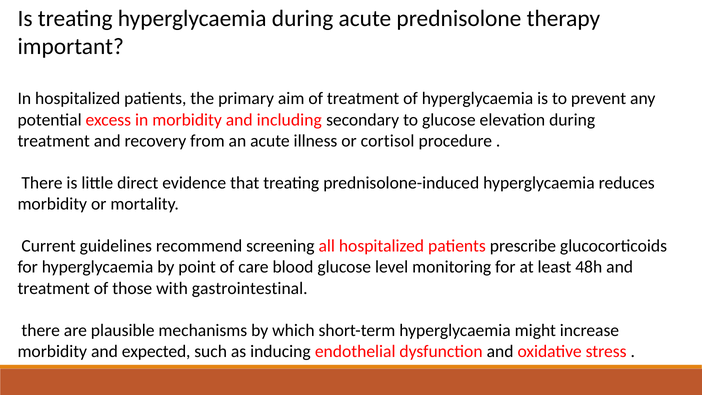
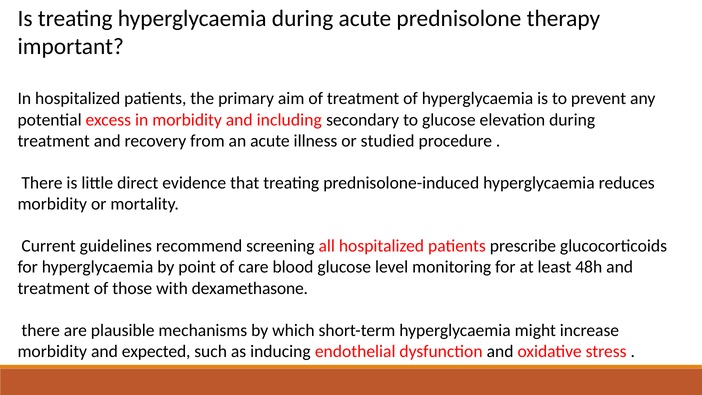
cortisol: cortisol -> studied
gastrointestinal: gastrointestinal -> dexamethasone
